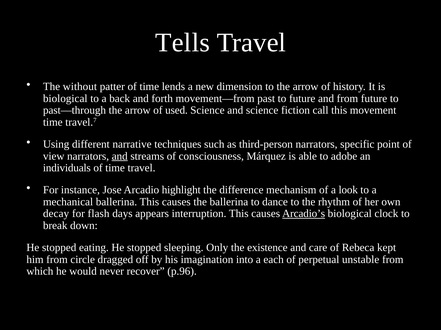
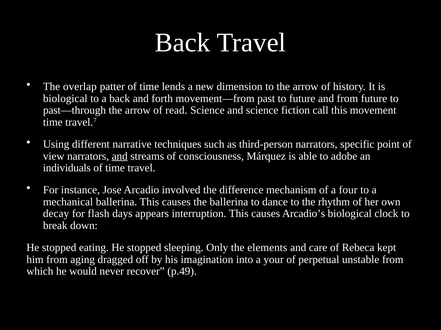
Tells at (182, 43): Tells -> Back
without: without -> overlap
used: used -> read
highlight: highlight -> involved
look: look -> four
Arcadio’s underline: present -> none
existence: existence -> elements
circle: circle -> aging
each: each -> your
p.96: p.96 -> p.49
